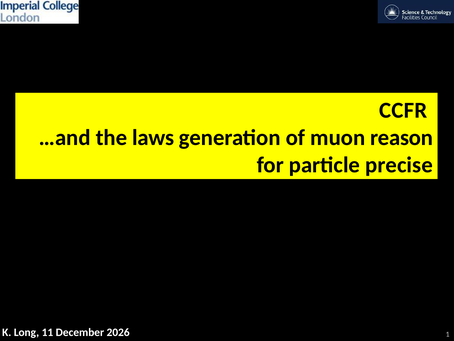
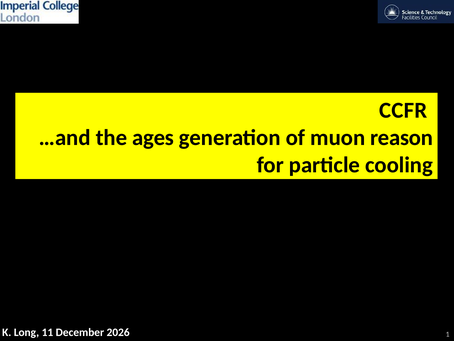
laws: laws -> ages
precise: precise -> cooling
